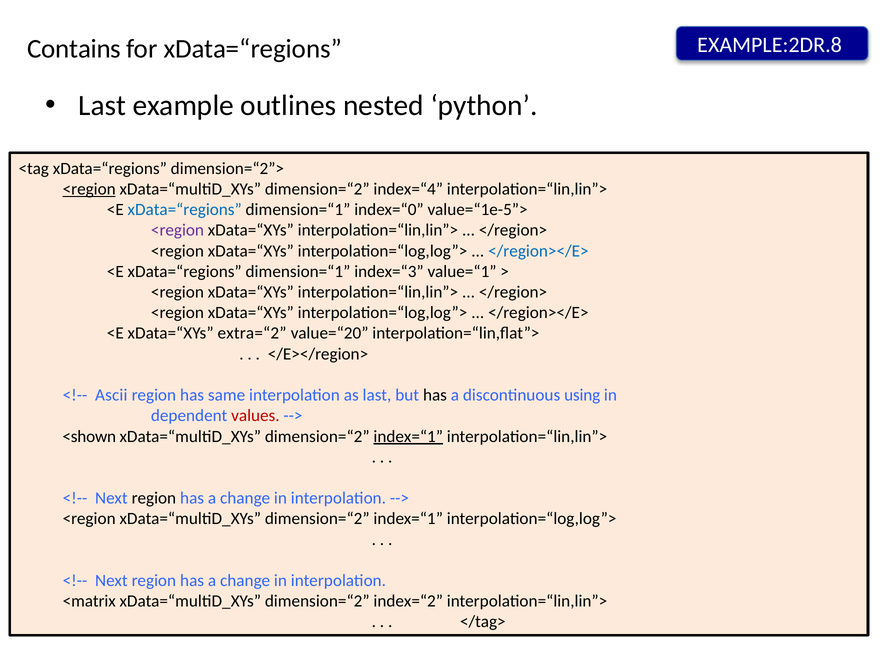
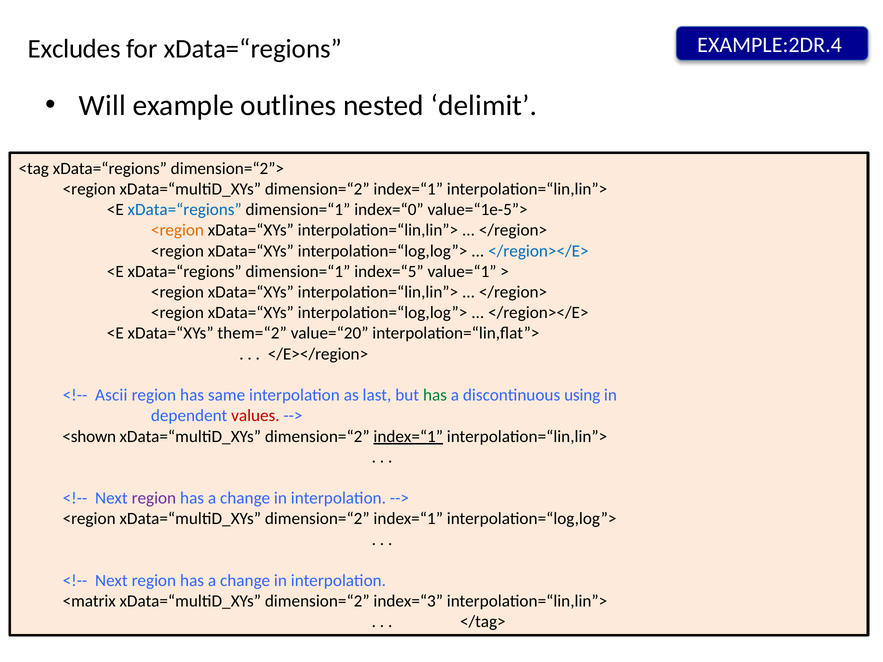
Contains: Contains -> Excludes
EXAMPLE:2DR.8: EXAMPLE:2DR.8 -> EXAMPLE:2DR.4
Last at (102, 106): Last -> Will
python: python -> delimit
<region at (89, 189) underline: present -> none
index=“4 at (408, 189): index=“4 -> index=“1
<region at (177, 230) colour: purple -> orange
index=“3: index=“3 -> index=“5
extra=“2: extra=“2 -> them=“2
has at (435, 395) colour: black -> green
region at (154, 498) colour: black -> purple
index=“2: index=“2 -> index=“3
